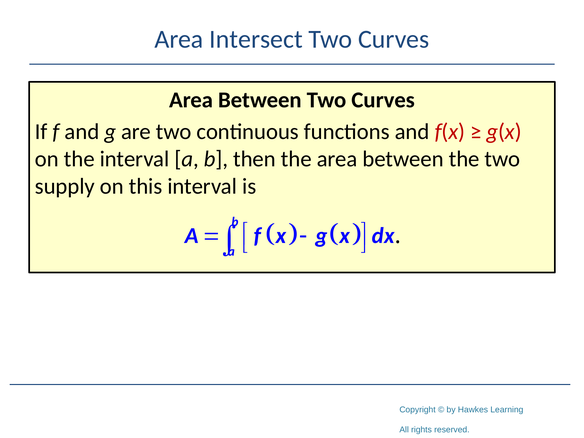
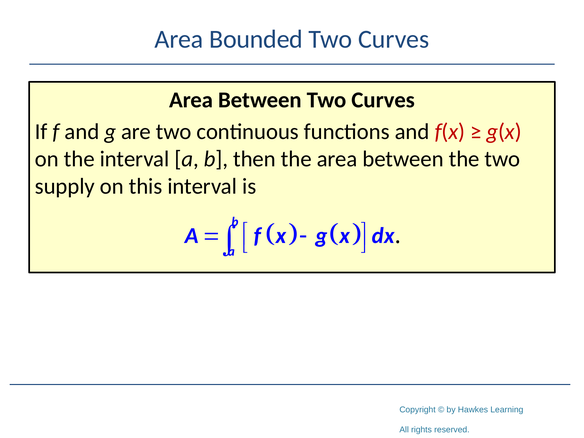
Intersect: Intersect -> Bounded
